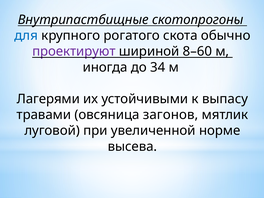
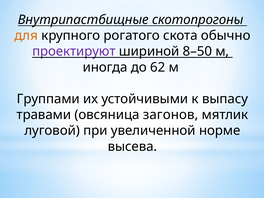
для colour: blue -> orange
8–60: 8–60 -> 8–50
34: 34 -> 62
Лагерями: Лагерями -> Группами
